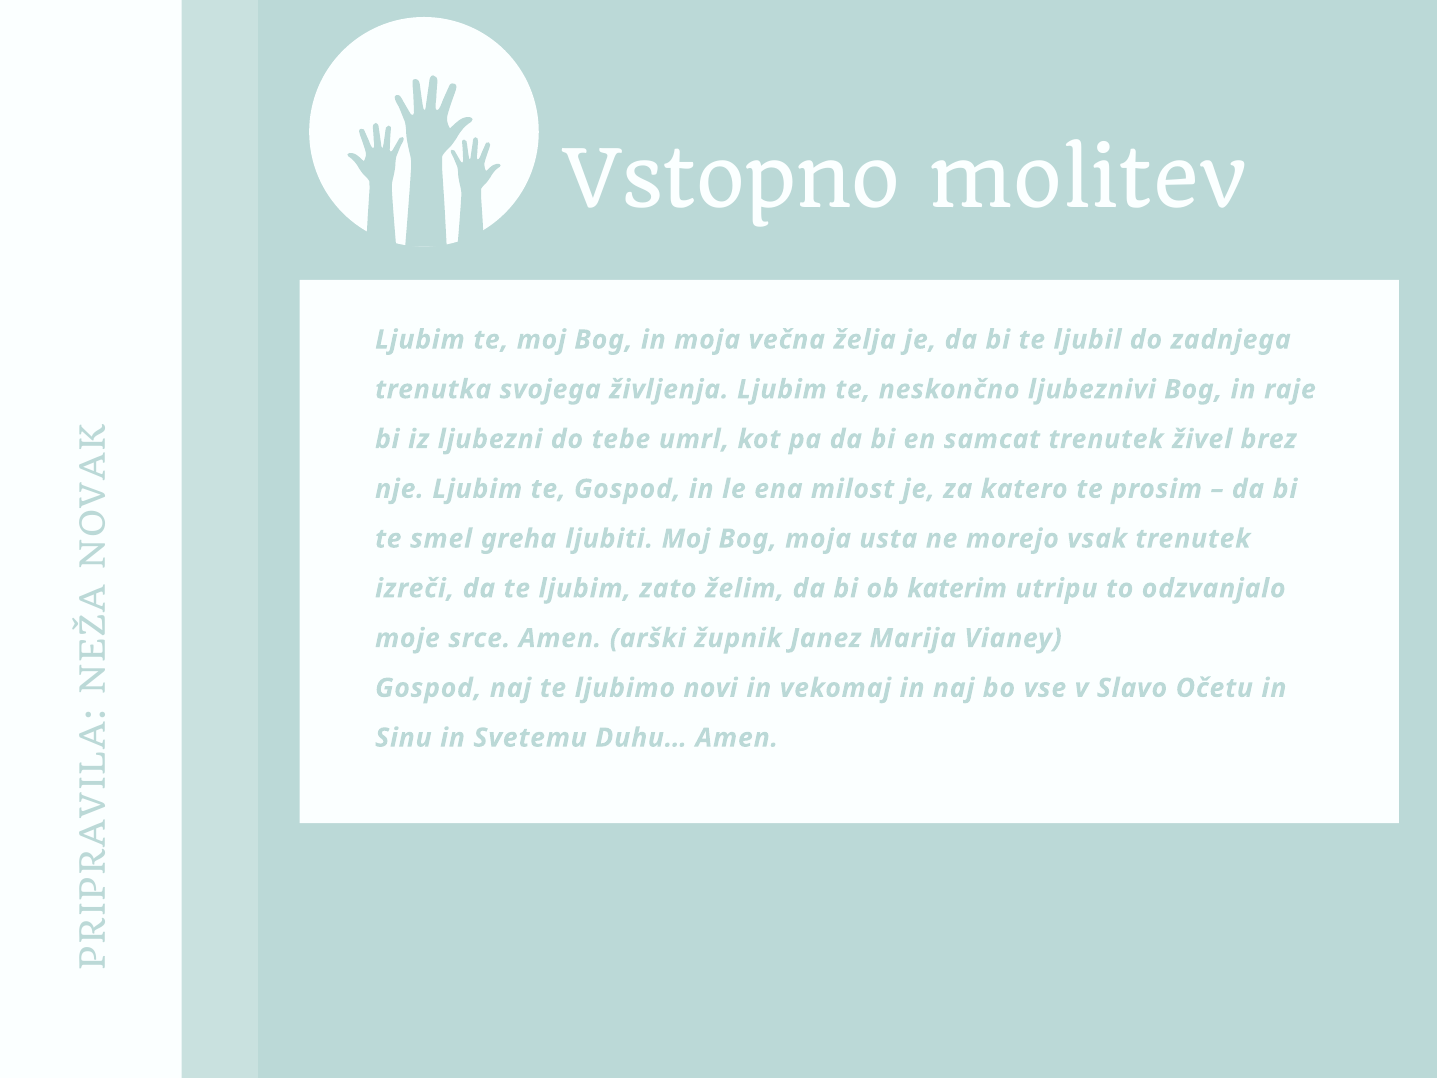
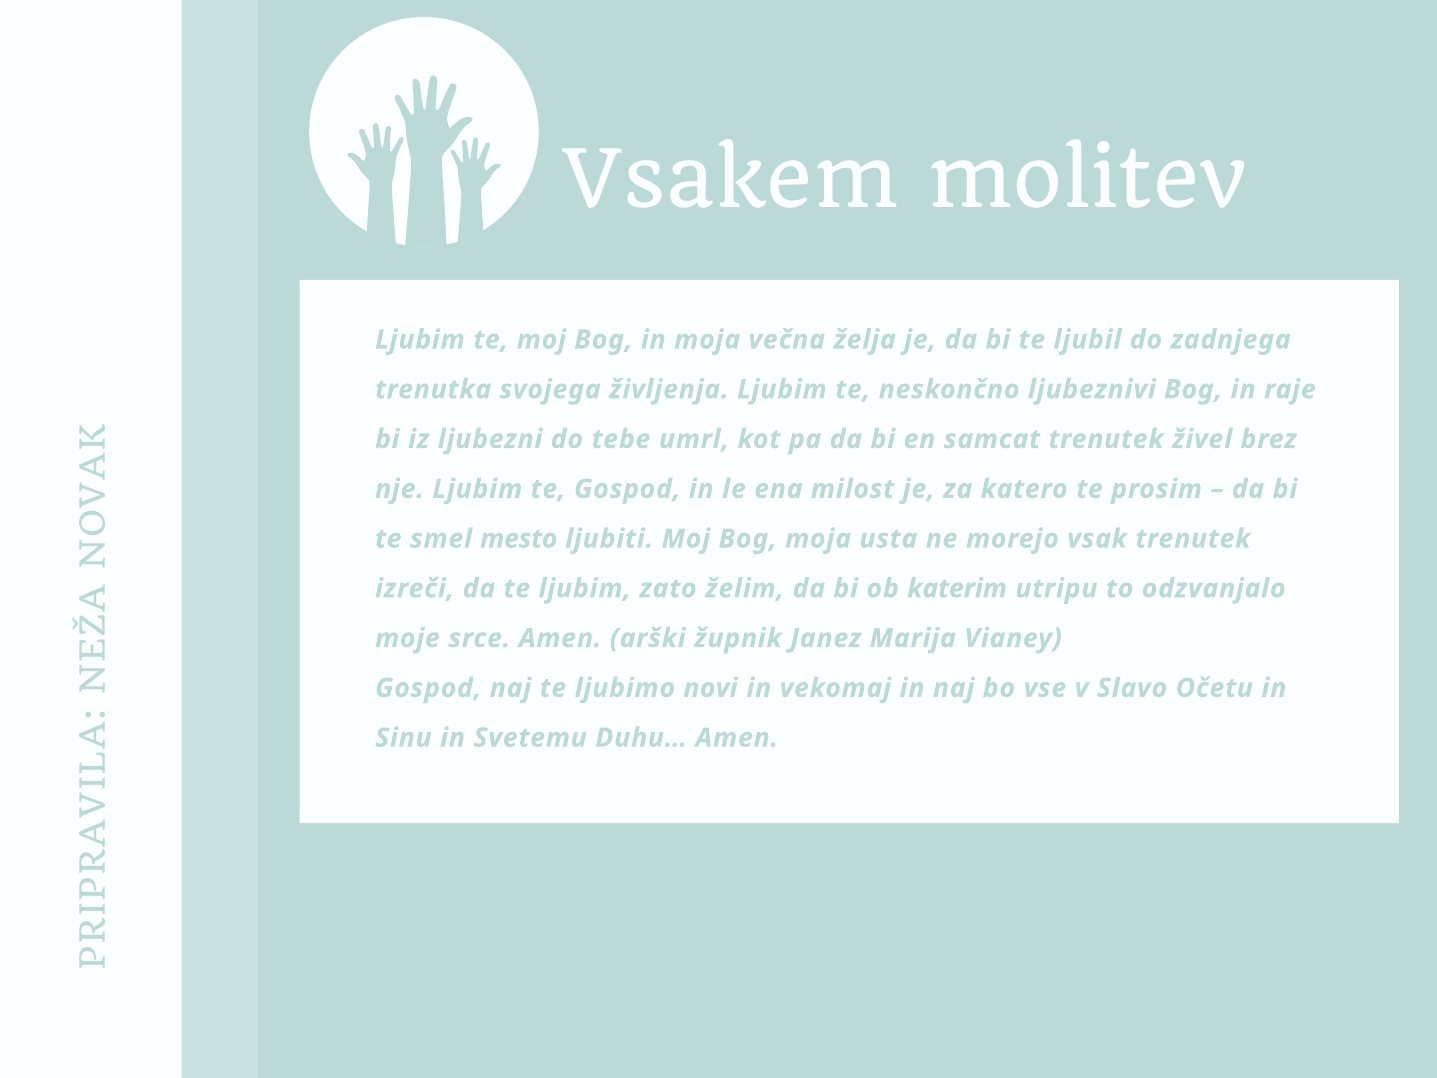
Vstopno: Vstopno -> Vsakem
greha: greha -> mesto
